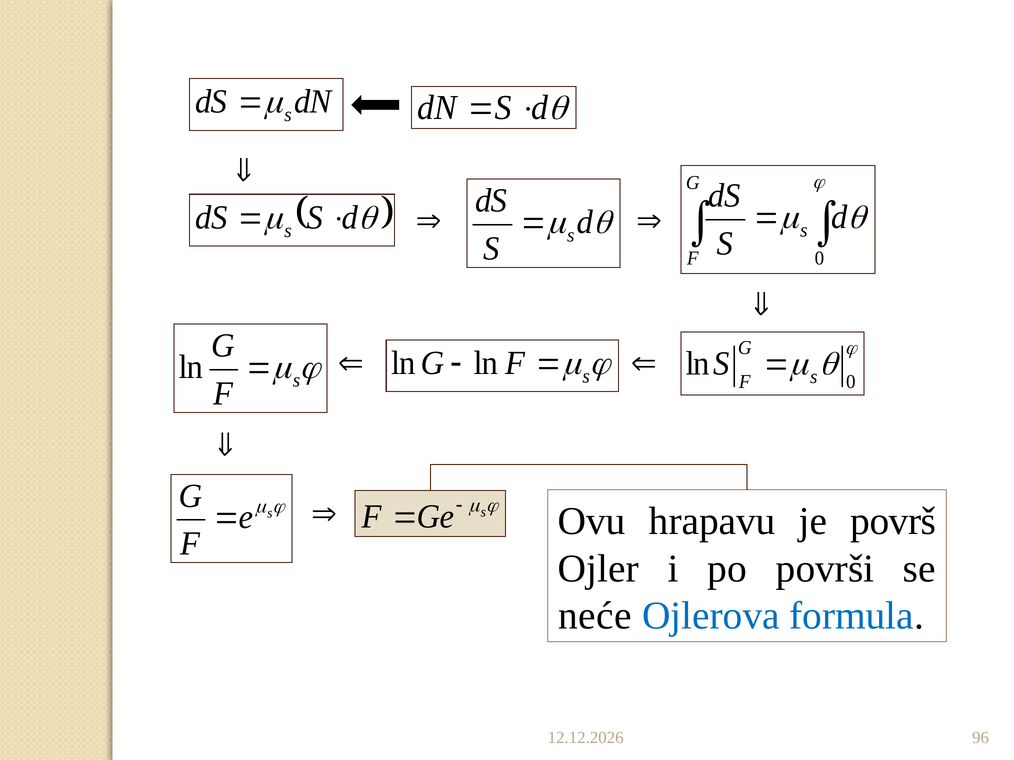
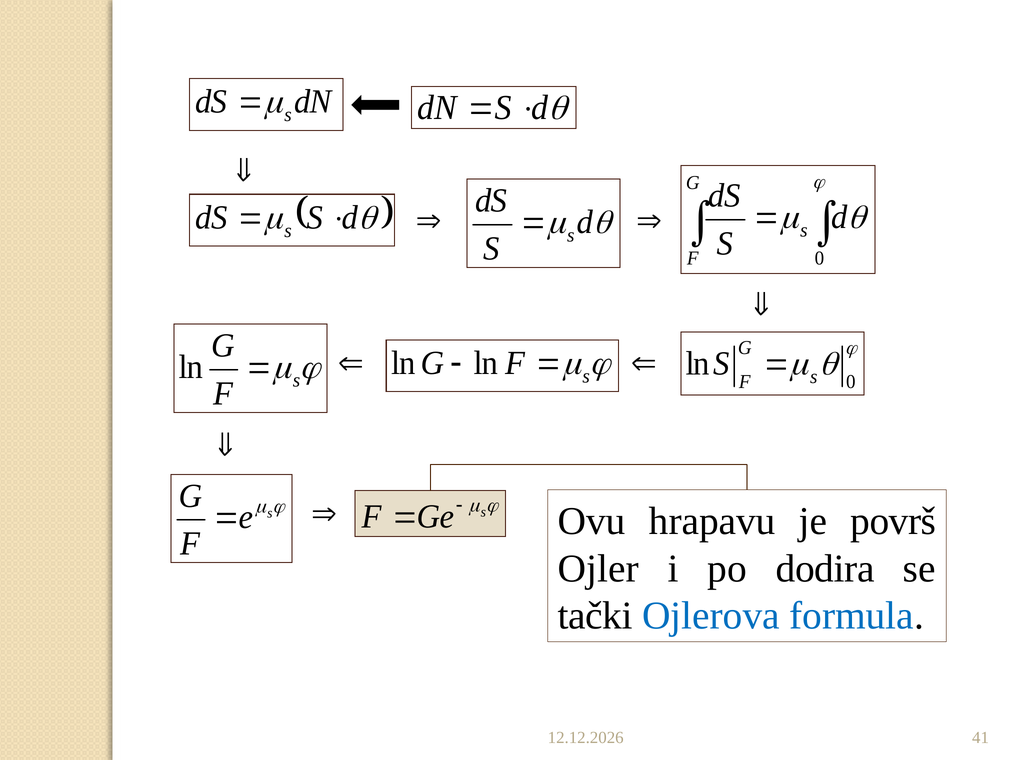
površi: površi -> dodira
neće: neće -> tački
96: 96 -> 41
